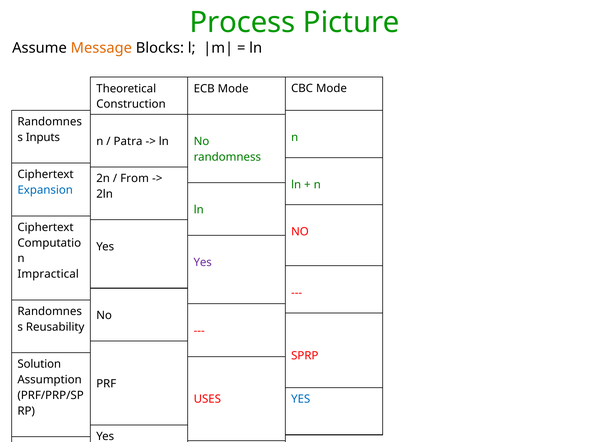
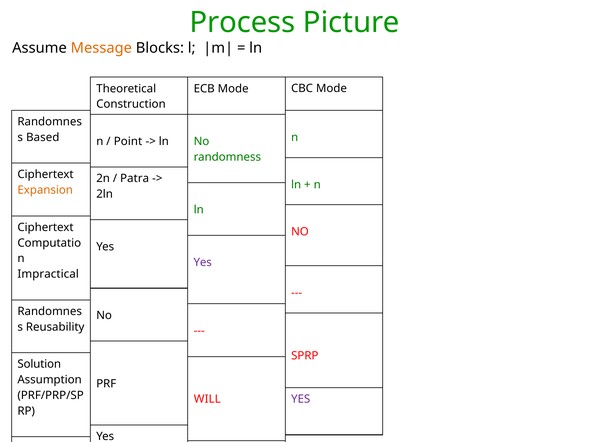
Inputs: Inputs -> Based
Patra: Patra -> Point
From: From -> Patra
Expansion colour: blue -> orange
YES at (301, 399) colour: blue -> purple
USES: USES -> WILL
